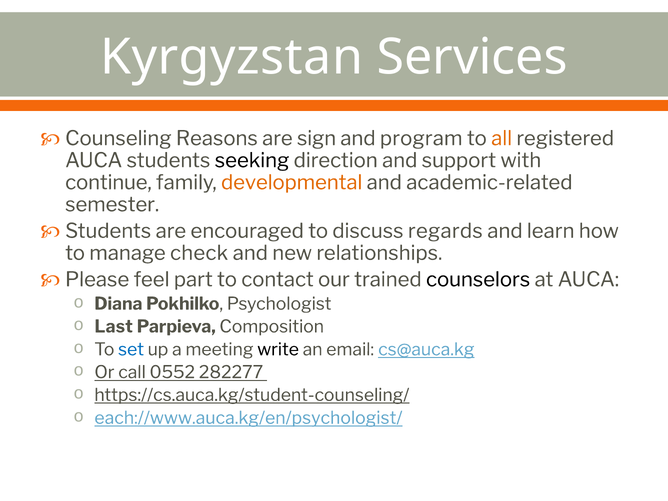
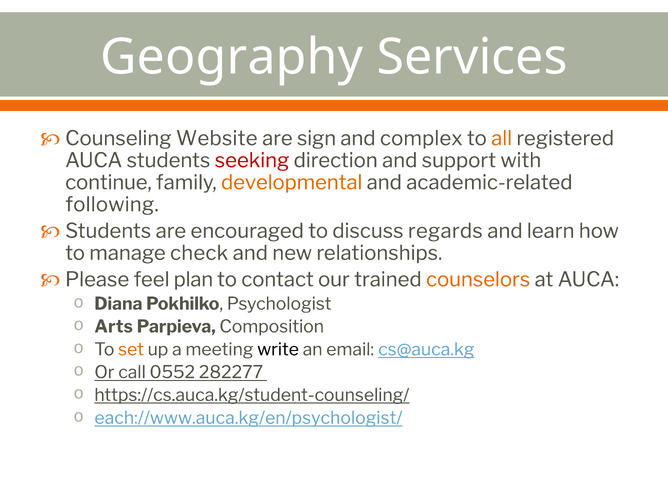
Kyrgyzstan: Kyrgyzstan -> Geography
Reasons: Reasons -> Website
program: program -> complex
seeking colour: black -> red
semester: semester -> following
part: part -> plan
counselors colour: black -> orange
Last: Last -> Arts
set colour: blue -> orange
